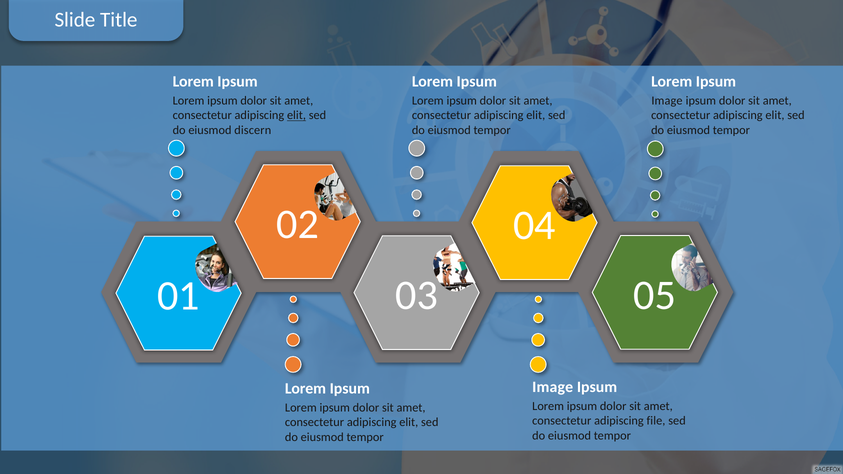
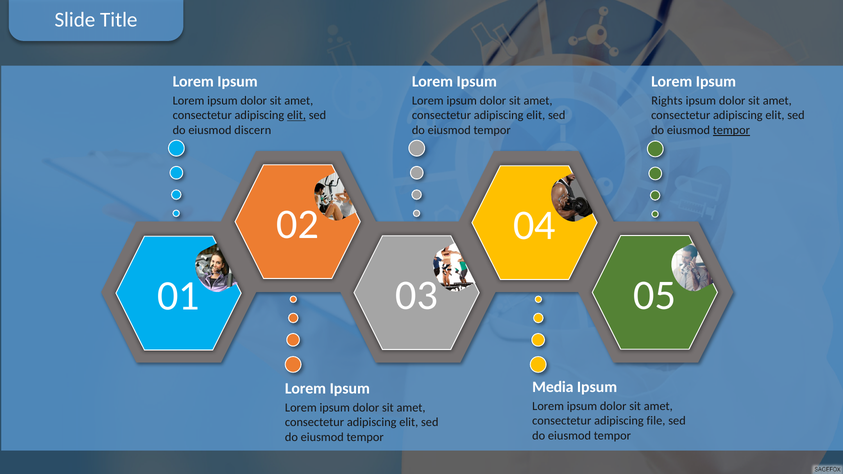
Image at (667, 101): Image -> Rights
tempor at (731, 130) underline: none -> present
Image at (553, 387): Image -> Media
